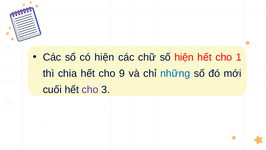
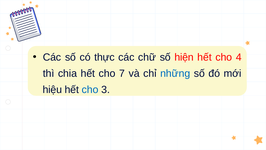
có hiện: hiện -> thực
1: 1 -> 4
9: 9 -> 7
cuối: cuối -> hiệu
cho at (90, 89) colour: purple -> blue
